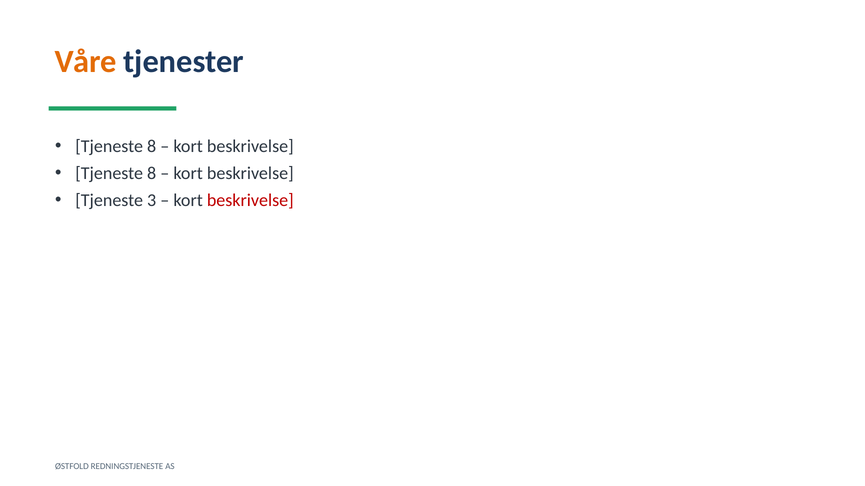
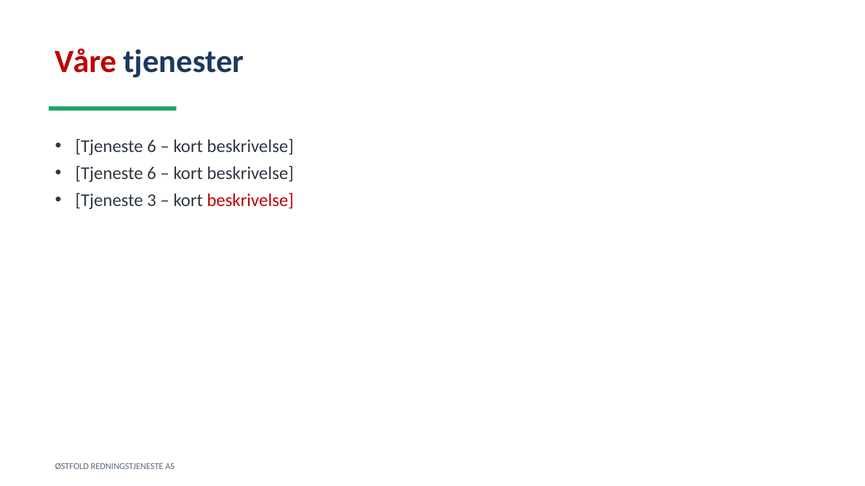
Våre colour: orange -> red
8 at (152, 147): 8 -> 6
8 at (152, 174): 8 -> 6
